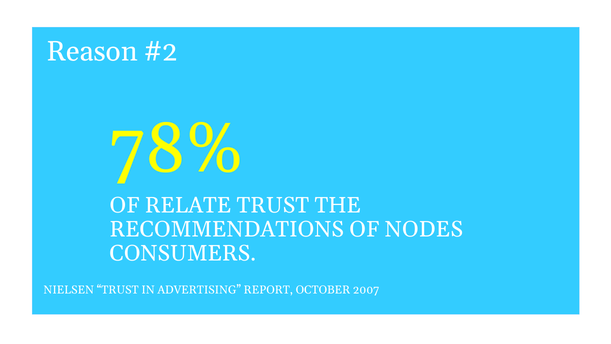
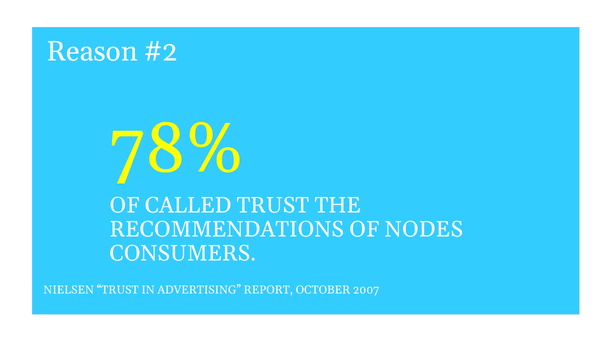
RELATE: RELATE -> CALLED
